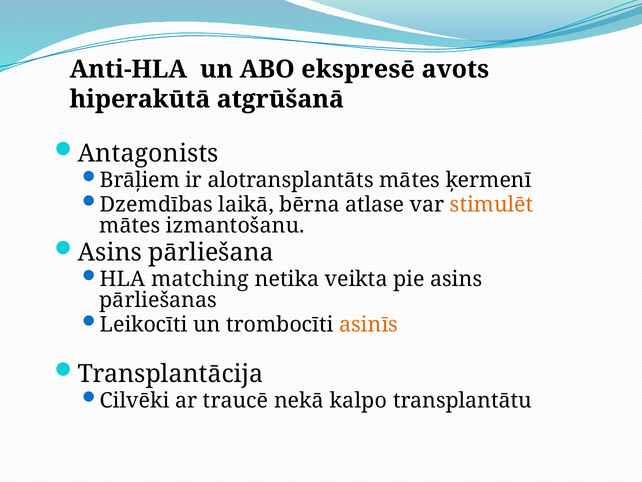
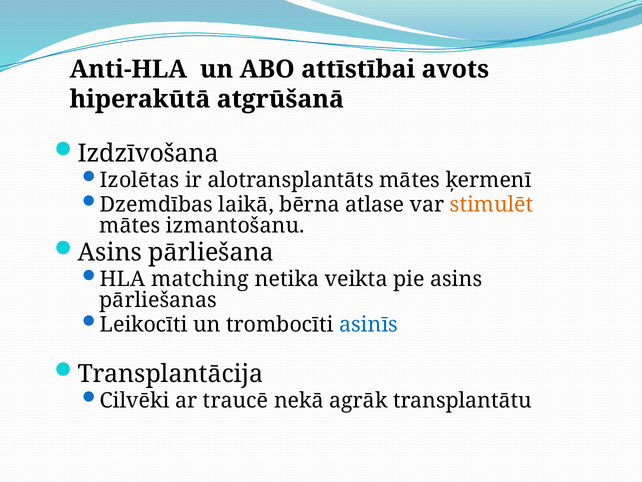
ekspresē: ekspresē -> attīstībai
Antagonists: Antagonists -> Izdzīvošana
Brāļiem: Brāļiem -> Izolētas
asinīs colour: orange -> blue
kalpo: kalpo -> agrāk
